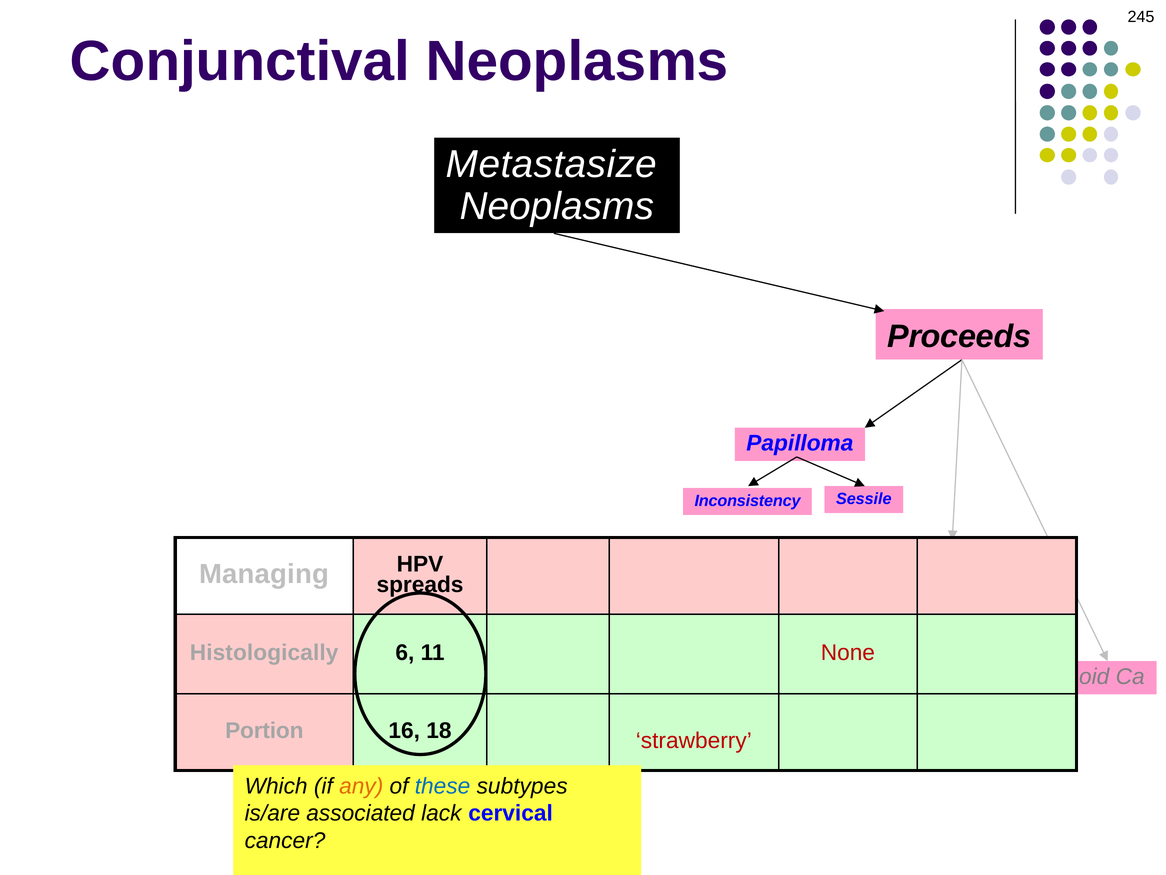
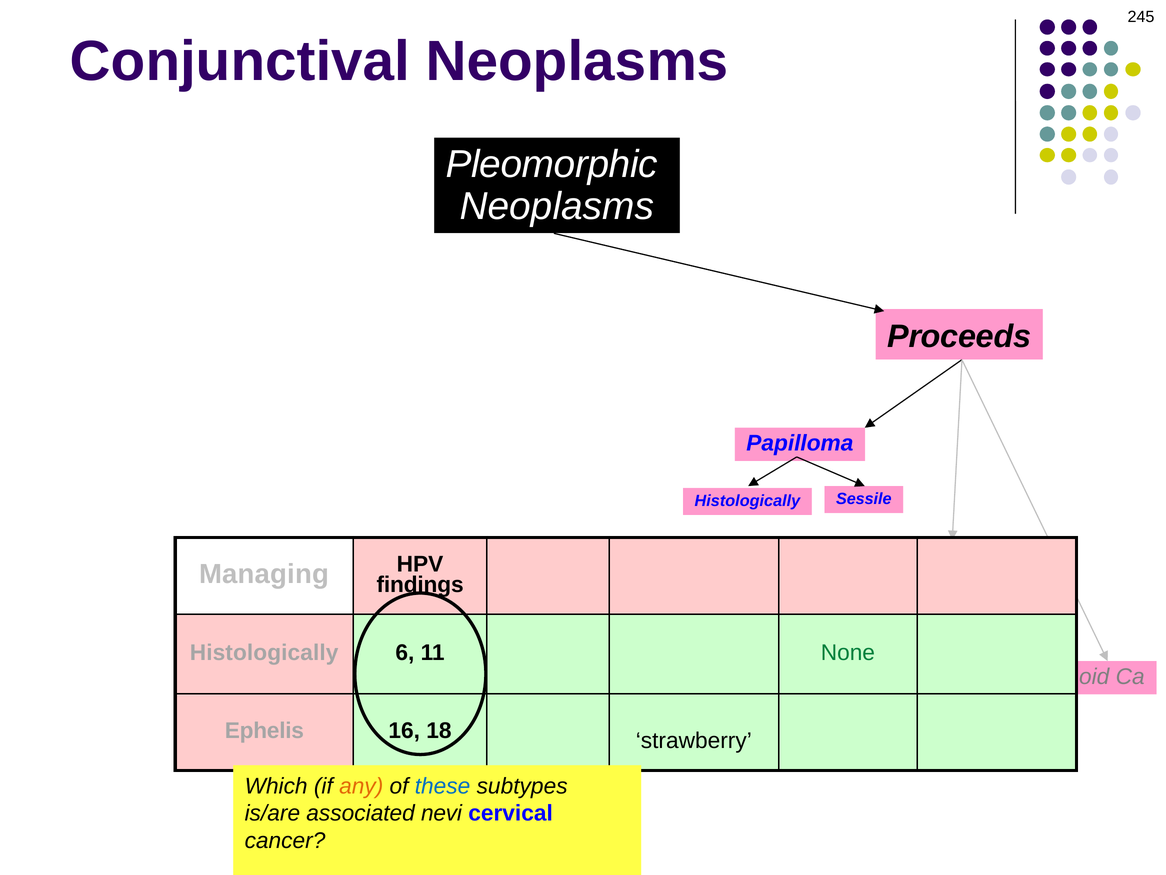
Metastasize: Metastasize -> Pleomorphic
Inconsistency at (748, 500): Inconsistency -> Histologically
spreads: spreads -> findings
None colour: red -> green
Portion: Portion -> Ephelis
strawberry colour: red -> black
lack: lack -> nevi
